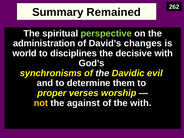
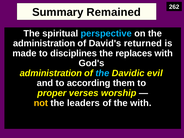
perspective colour: light green -> light blue
changes: changes -> returned
world: world -> made
decisive: decisive -> replaces
synchronisms at (51, 73): synchronisms -> administration
the at (102, 73) colour: white -> light blue
determine: determine -> according
against: against -> leaders
